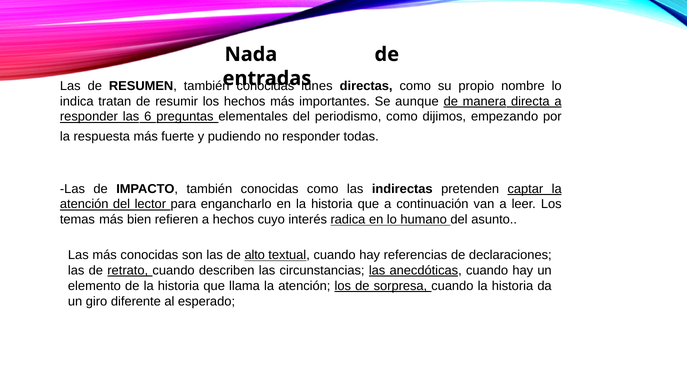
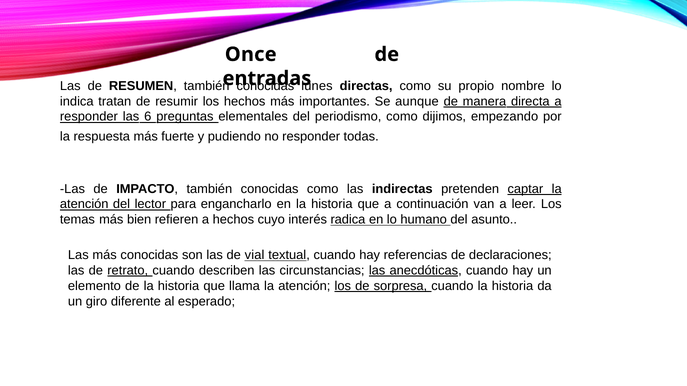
Nada: Nada -> Once
alto: alto -> vial
